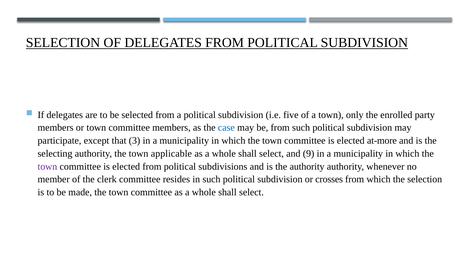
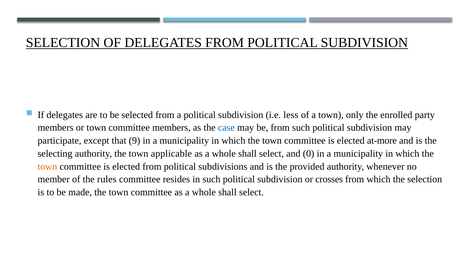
five: five -> less
3: 3 -> 9
9: 9 -> 0
town at (47, 166) colour: purple -> orange
the authority: authority -> provided
clerk: clerk -> rules
